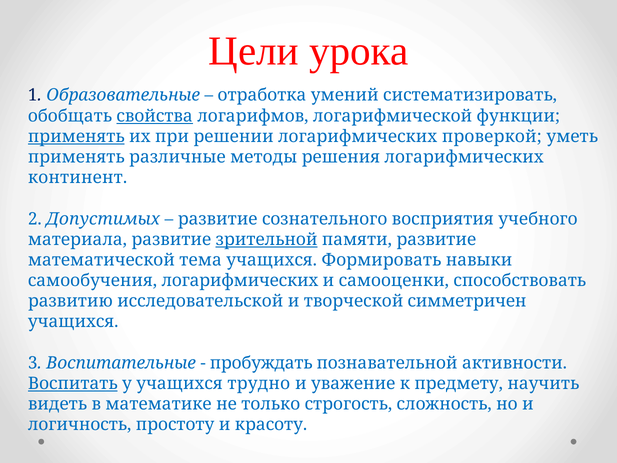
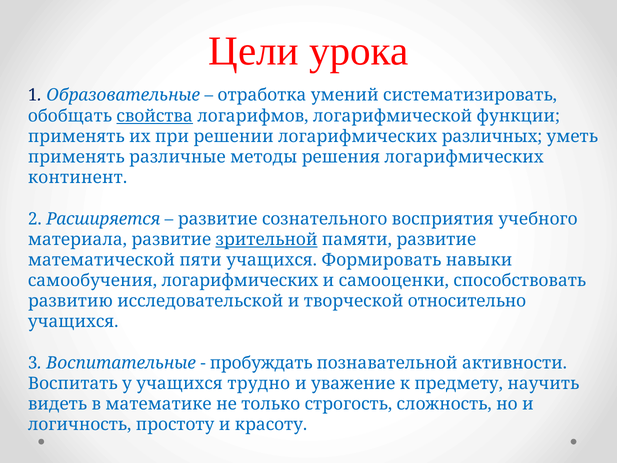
применять at (76, 136) underline: present -> none
проверкой: проверкой -> различных
Допустимых: Допустимых -> Расширяется
тема: тема -> пяти
симметричен: симметричен -> относительно
Воспитать underline: present -> none
